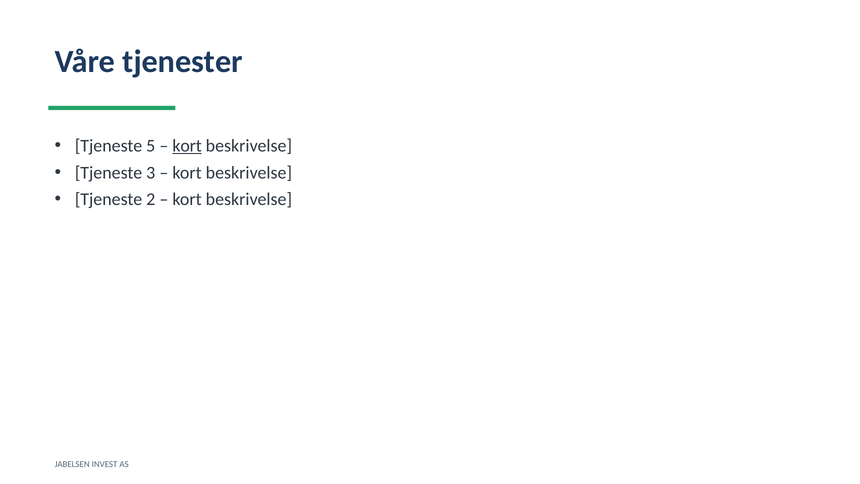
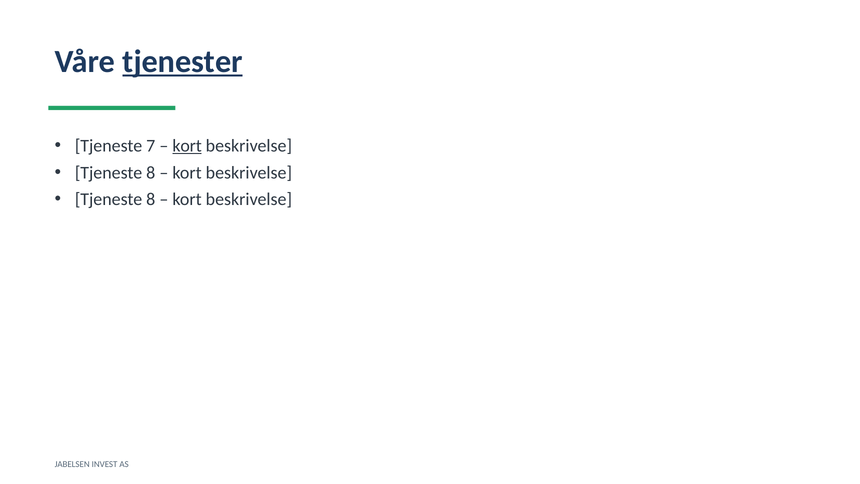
tjenester underline: none -> present
5: 5 -> 7
3 at (151, 173): 3 -> 8
2 at (151, 199): 2 -> 8
